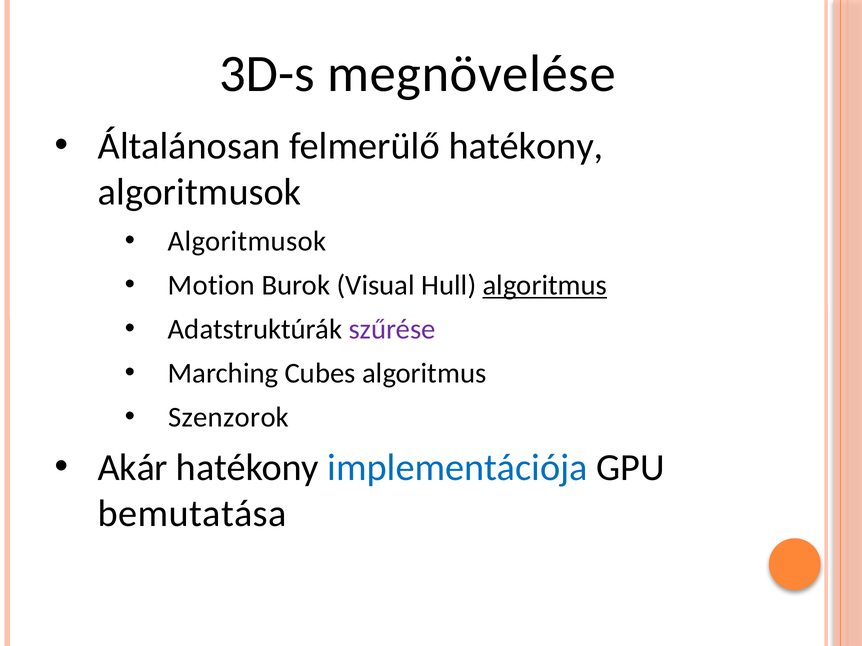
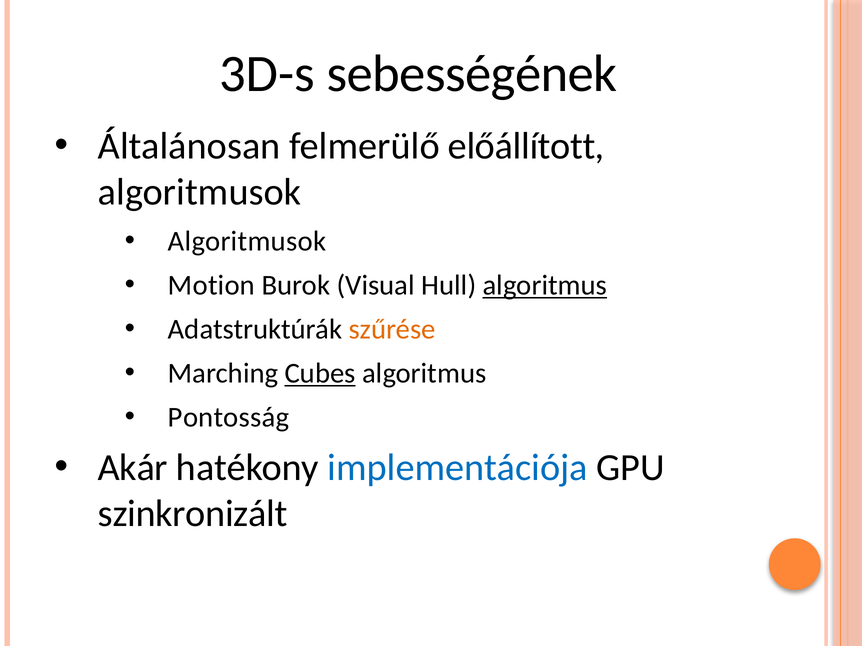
megnövelése: megnövelése -> sebességének
felmerülő hatékony: hatékony -> előállított
szűrése colour: purple -> orange
Cubes underline: none -> present
Szenzorok: Szenzorok -> Pontosság
bemutatása: bemutatása -> szinkronizált
